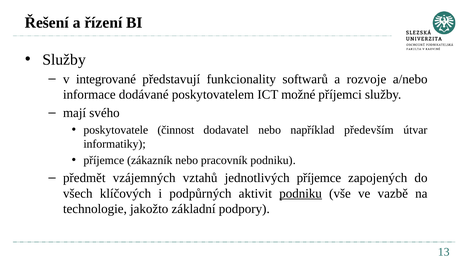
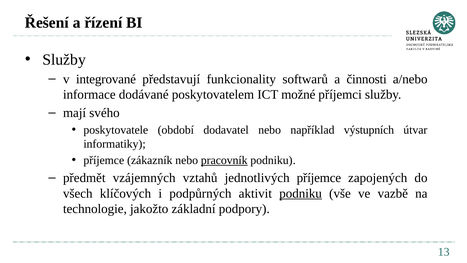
rozvoje: rozvoje -> činnosti
činnost: činnost -> období
především: především -> výstupních
pracovník underline: none -> present
